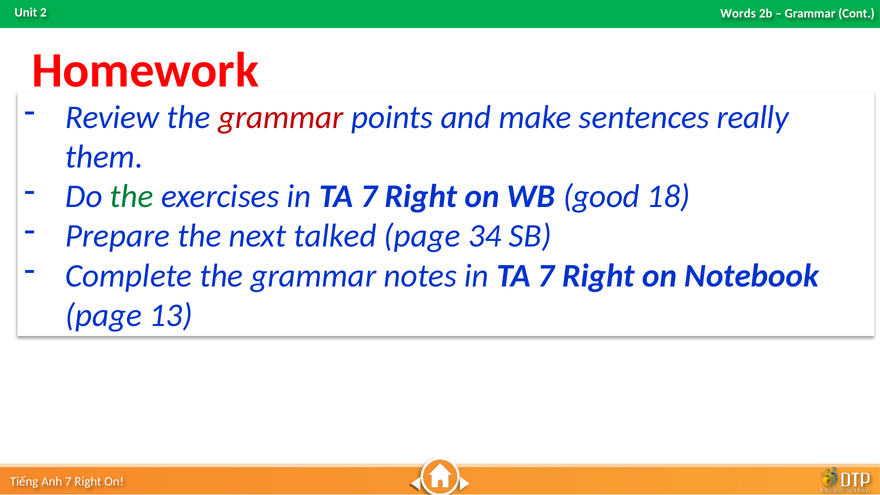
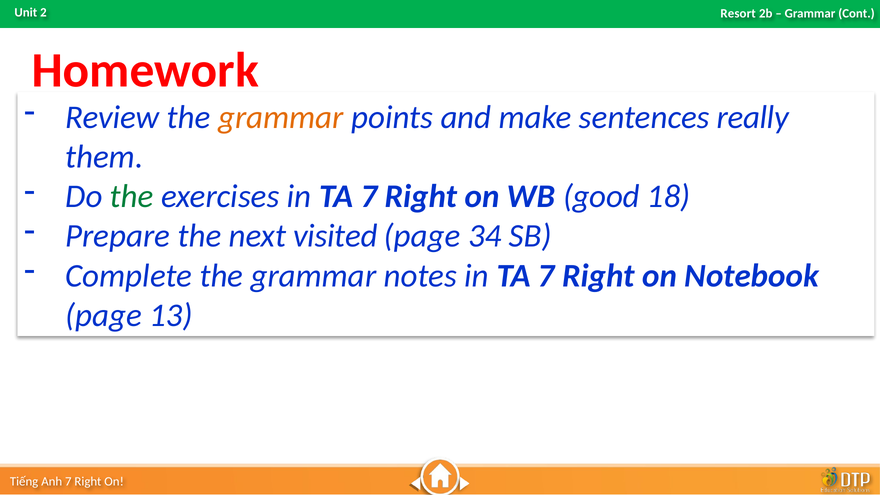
Words: Words -> Resort
grammar at (281, 117) colour: red -> orange
talked: talked -> visited
